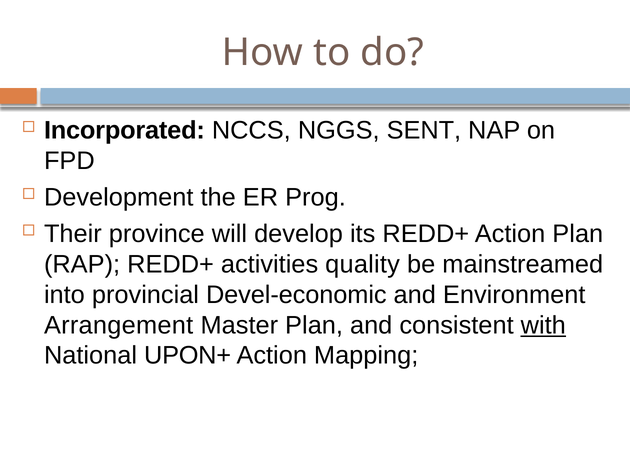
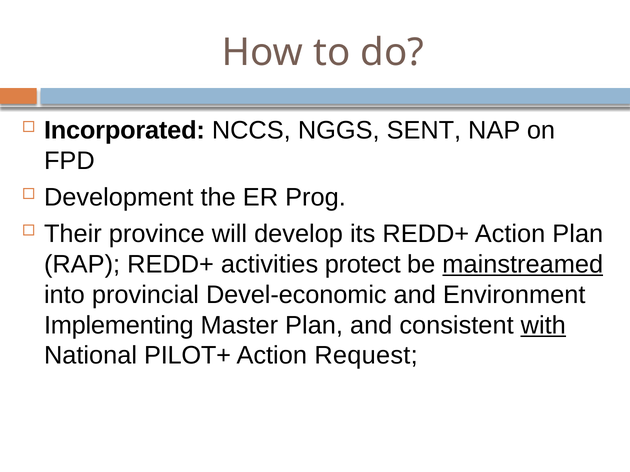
quality: quality -> protect
mainstreamed underline: none -> present
Arrangement: Arrangement -> Implementing
UPON+: UPON+ -> PILOT+
Mapping: Mapping -> Request
